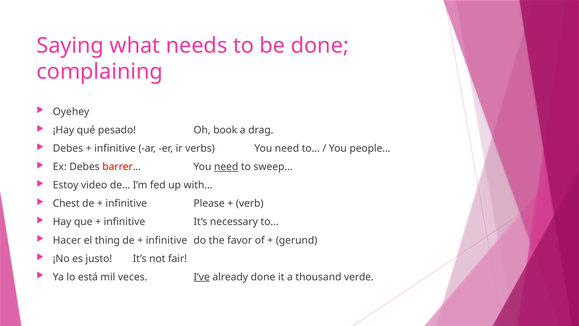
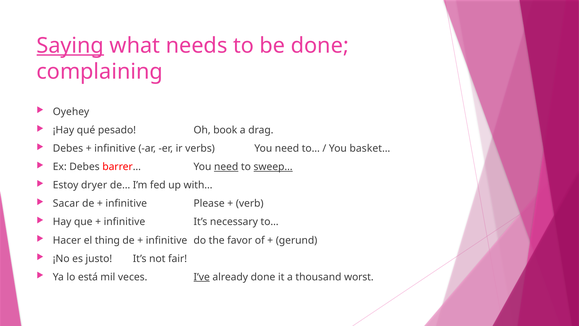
Saying underline: none -> present
people…: people… -> basket…
sweep… underline: none -> present
video: video -> dryer
Chest: Chest -> Sacar
verde: verde -> worst
